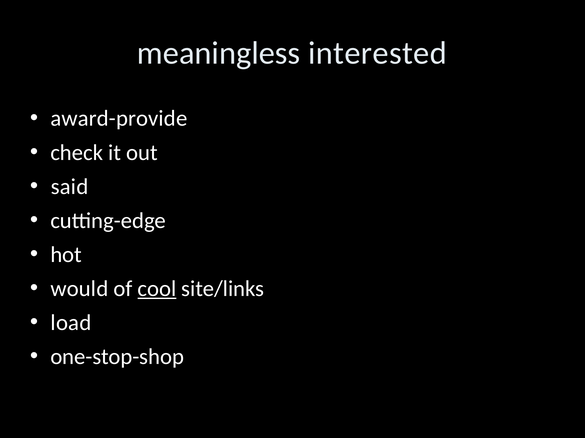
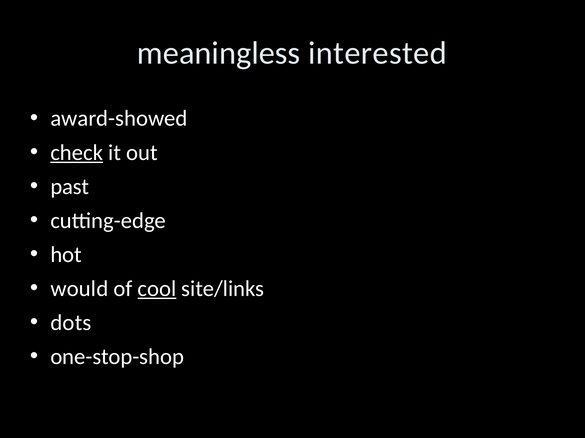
award-provide: award-provide -> award-showed
check underline: none -> present
said: said -> past
load: load -> dots
